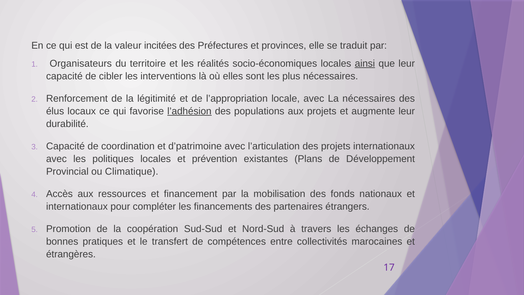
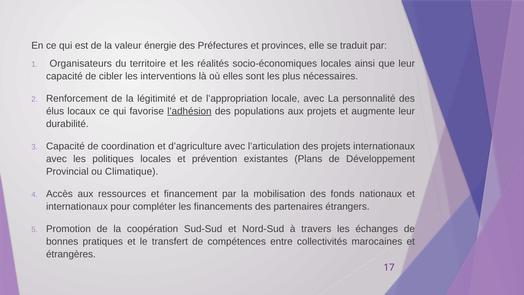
incitées: incitées -> énergie
ainsi underline: present -> none
La nécessaires: nécessaires -> personnalité
d’patrimoine: d’patrimoine -> d’agriculture
